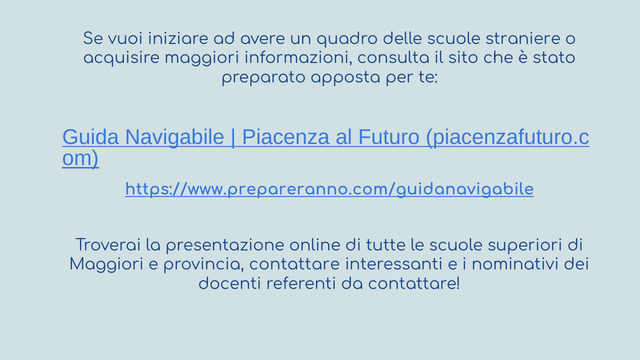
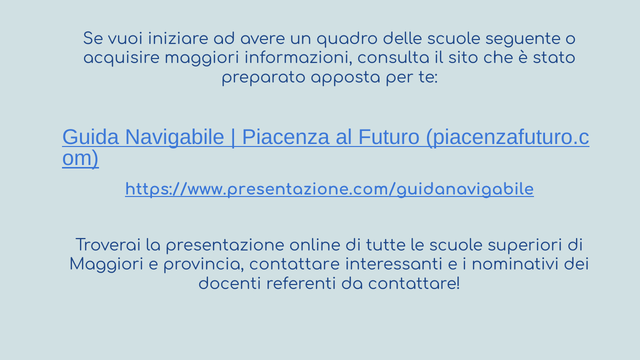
straniere: straniere -> seguente
https://www.prepareranno.com/guidanavigabile: https://www.prepareranno.com/guidanavigabile -> https://www.presentazione.com/guidanavigabile
